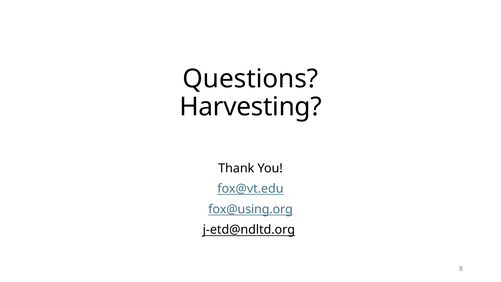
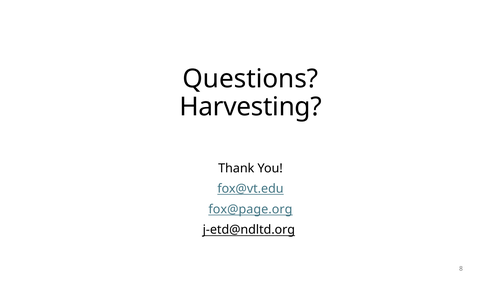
fox@using.org: fox@using.org -> fox@page.org
